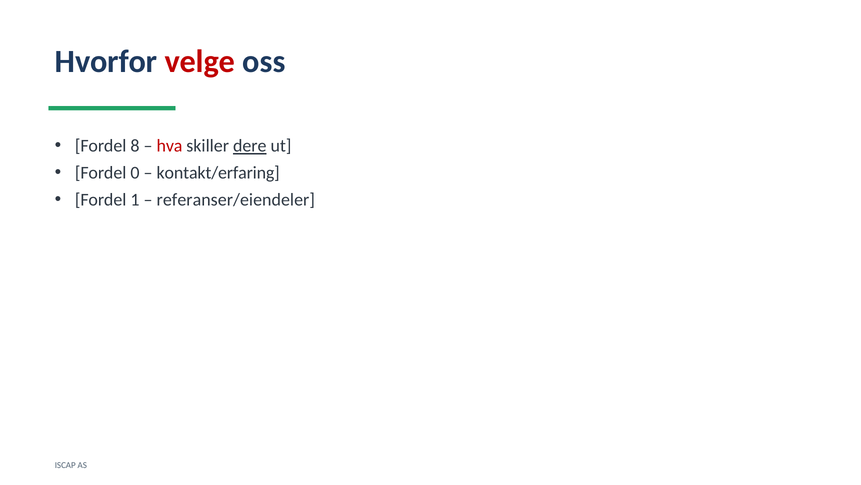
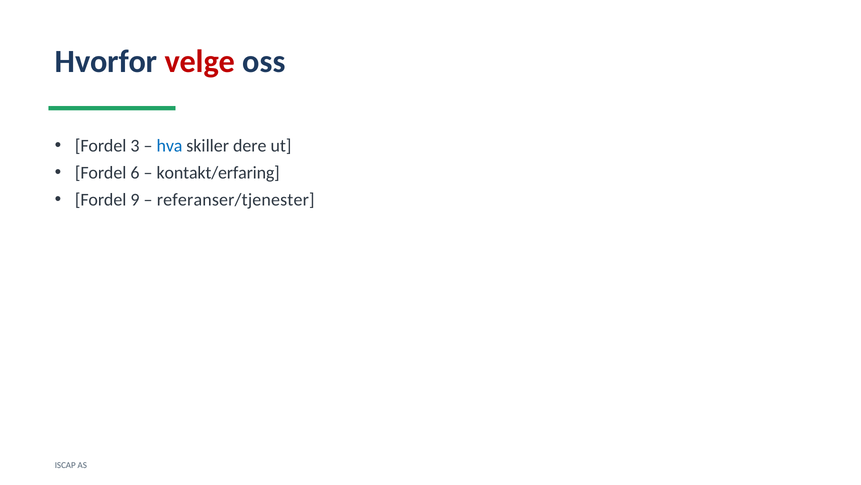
8: 8 -> 3
hva colour: red -> blue
dere underline: present -> none
0: 0 -> 6
1: 1 -> 9
referanser/eiendeler: referanser/eiendeler -> referanser/tjenester
